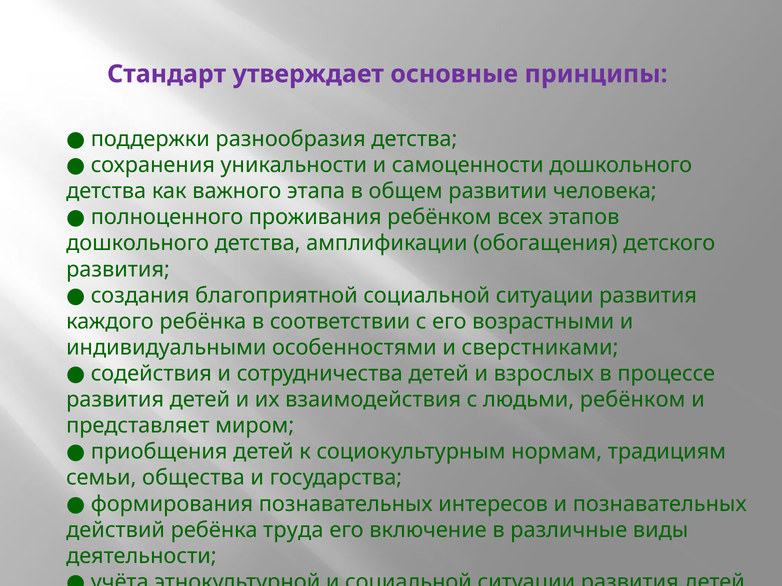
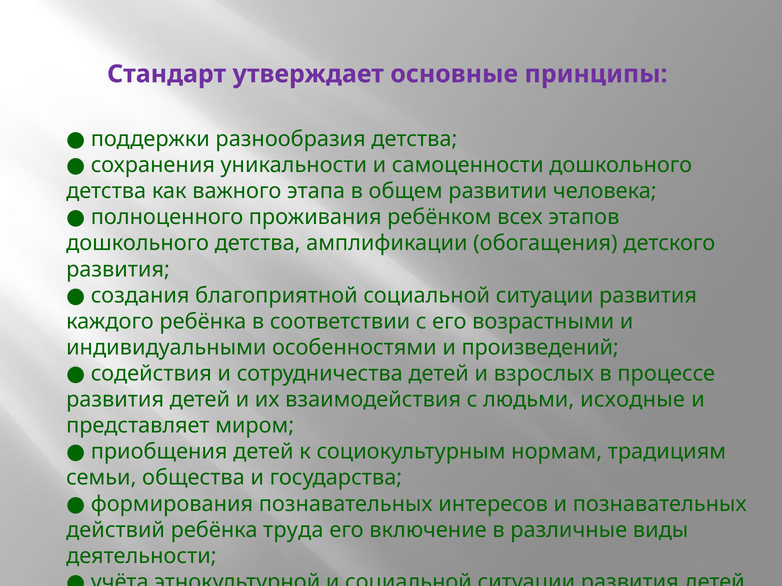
сверстниками: сверстниками -> произведений
людьми ребёнком: ребёнком -> исходные
